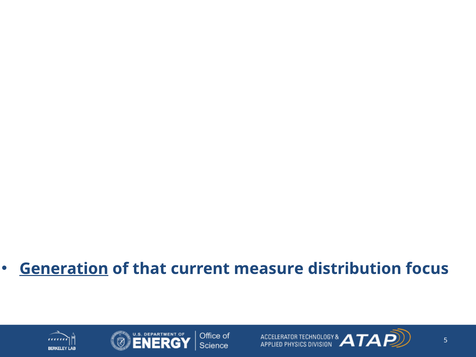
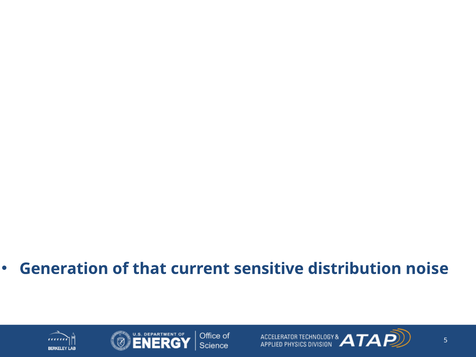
Generation underline: present -> none
measure: measure -> sensitive
focus: focus -> noise
